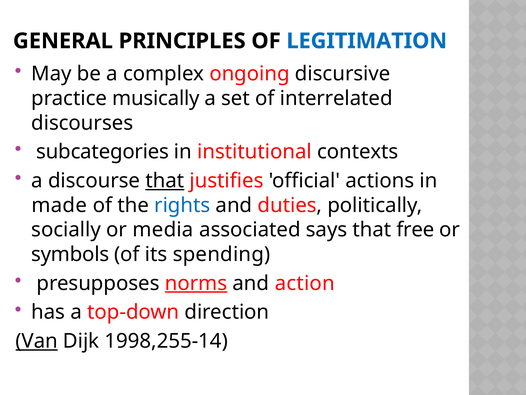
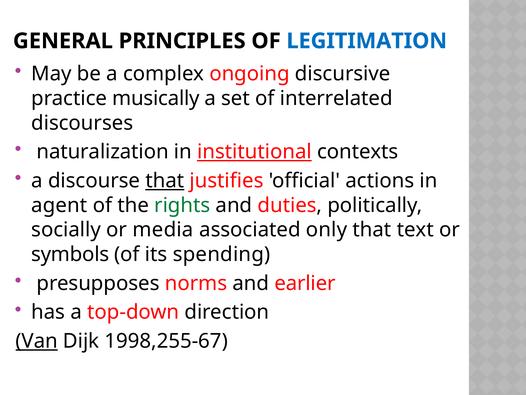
subcategories: subcategories -> naturalization
institutional underline: none -> present
made: made -> agent
rights colour: blue -> green
says: says -> only
free: free -> text
norms underline: present -> none
action: action -> earlier
1998,255-14: 1998,255-14 -> 1998,255-67
